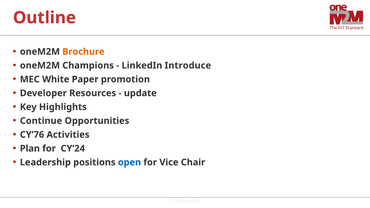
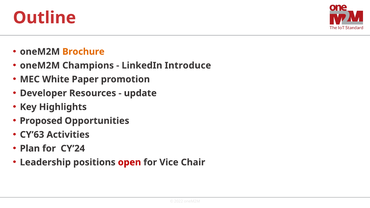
Continue: Continue -> Proposed
CY’76: CY’76 -> CY’63
open colour: blue -> red
